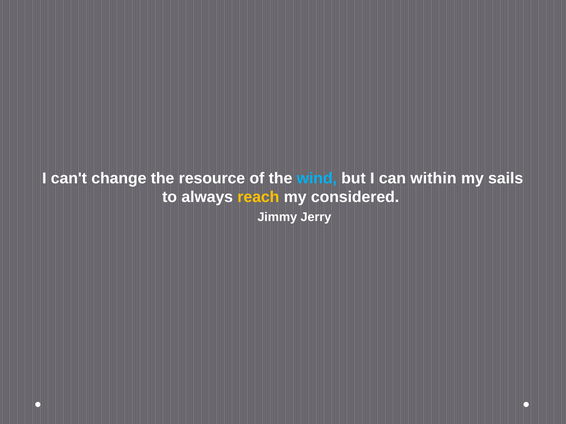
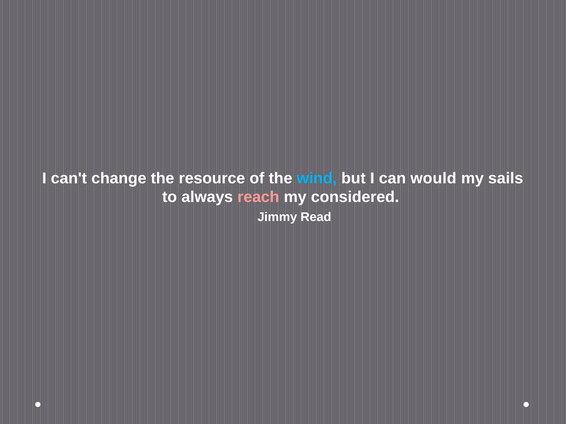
within: within -> would
reach colour: yellow -> pink
Jerry: Jerry -> Read
